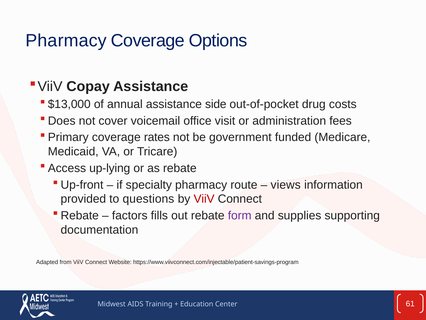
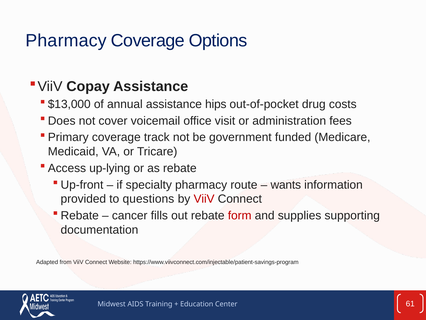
side: side -> hips
rates: rates -> track
views: views -> wants
factors: factors -> cancer
form colour: purple -> red
